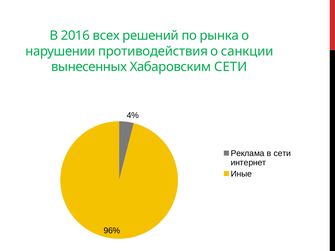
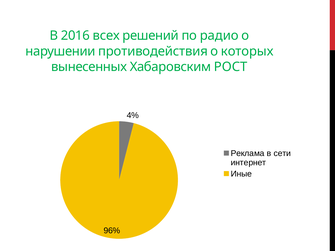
рынка: рынка -> радио
санкции: санкции -> которых
Хабаровским СЕТИ: СЕТИ -> РОСТ
